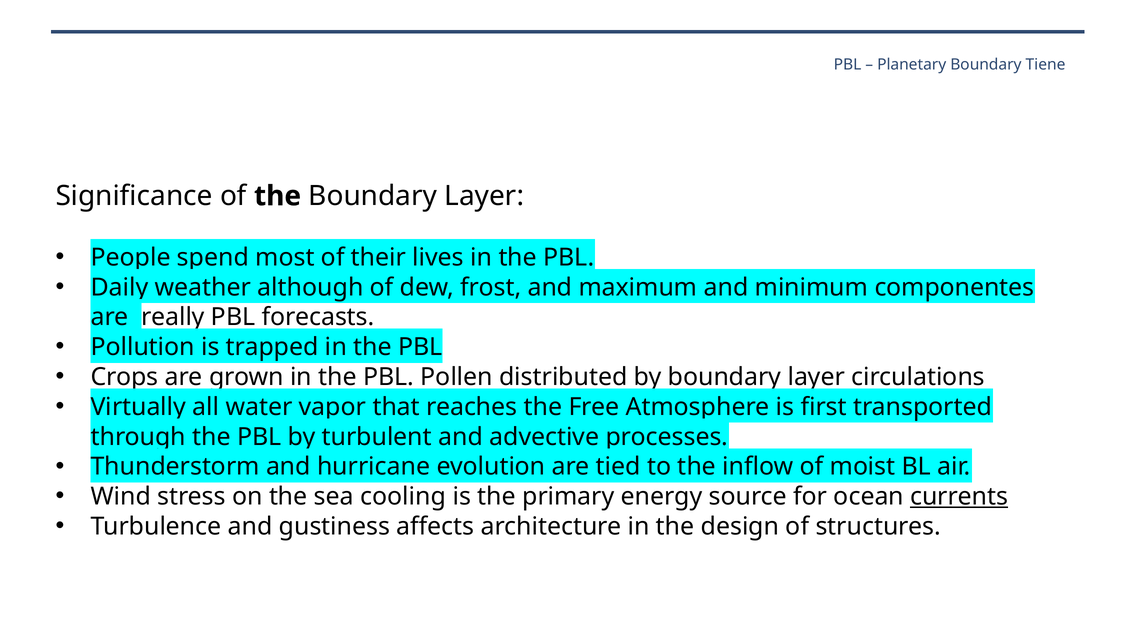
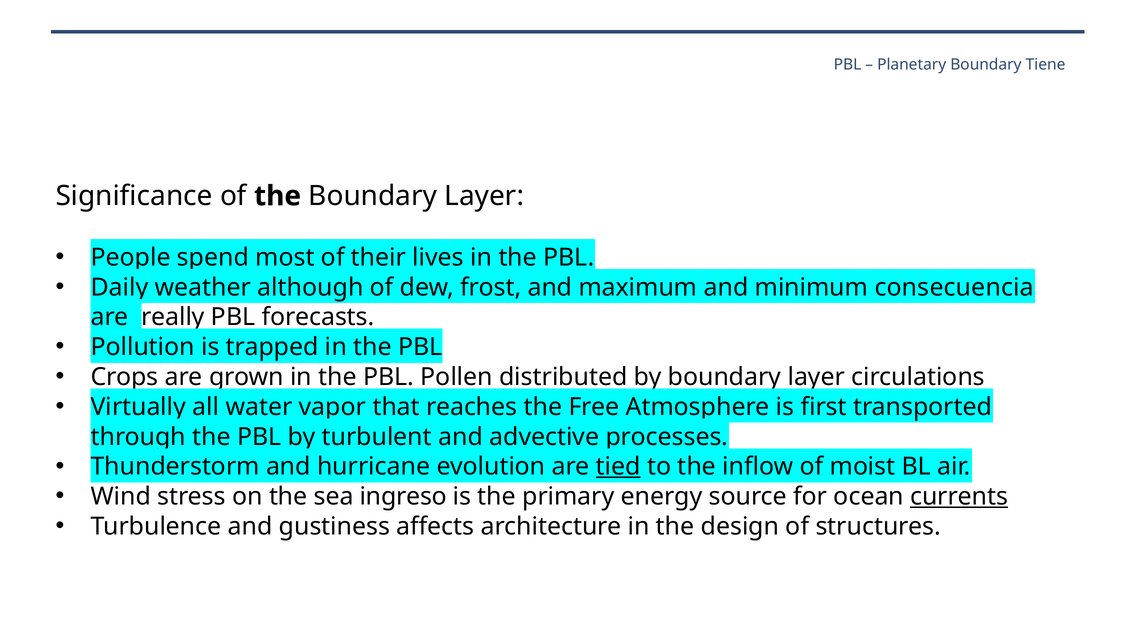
componentes: componentes -> consecuencia
tied underline: none -> present
cooling: cooling -> ingreso
